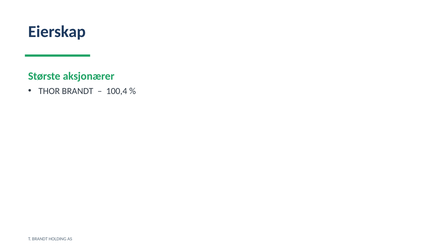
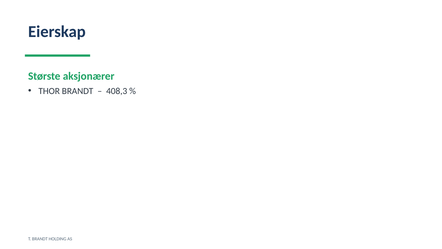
100,4: 100,4 -> 408,3
